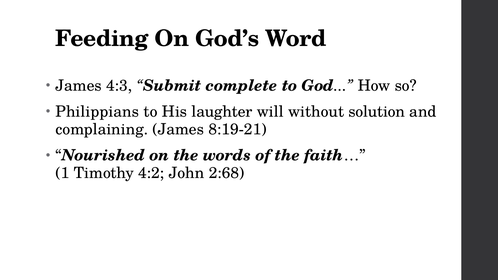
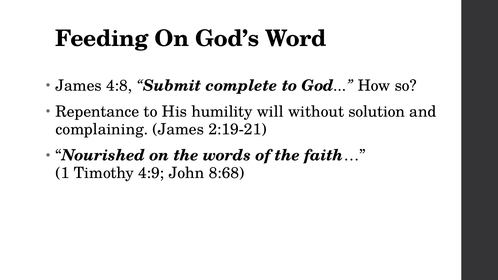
4:3: 4:3 -> 4:8
Philippians: Philippians -> Repentance
laughter: laughter -> humility
8:19-21: 8:19-21 -> 2:19-21
4:2: 4:2 -> 4:9
2:68: 2:68 -> 8:68
